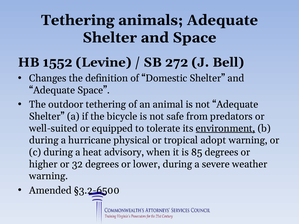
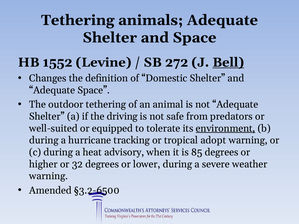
Bell underline: none -> present
bicycle: bicycle -> driving
physical: physical -> tracking
